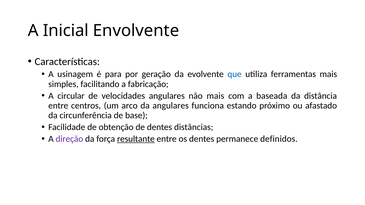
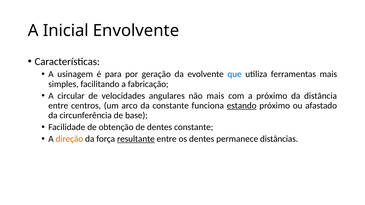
a baseada: baseada -> próximo
da angulares: angulares -> constante
estando underline: none -> present
dentes distâncias: distâncias -> constante
direção colour: purple -> orange
definidos: definidos -> distâncias
